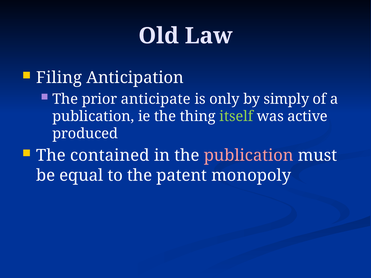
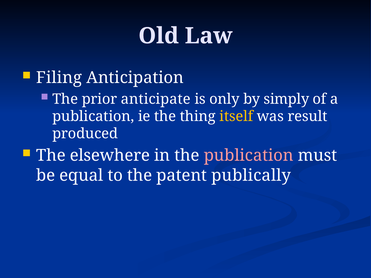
itself colour: light green -> yellow
active: active -> result
contained: contained -> elsewhere
monopoly: monopoly -> publically
